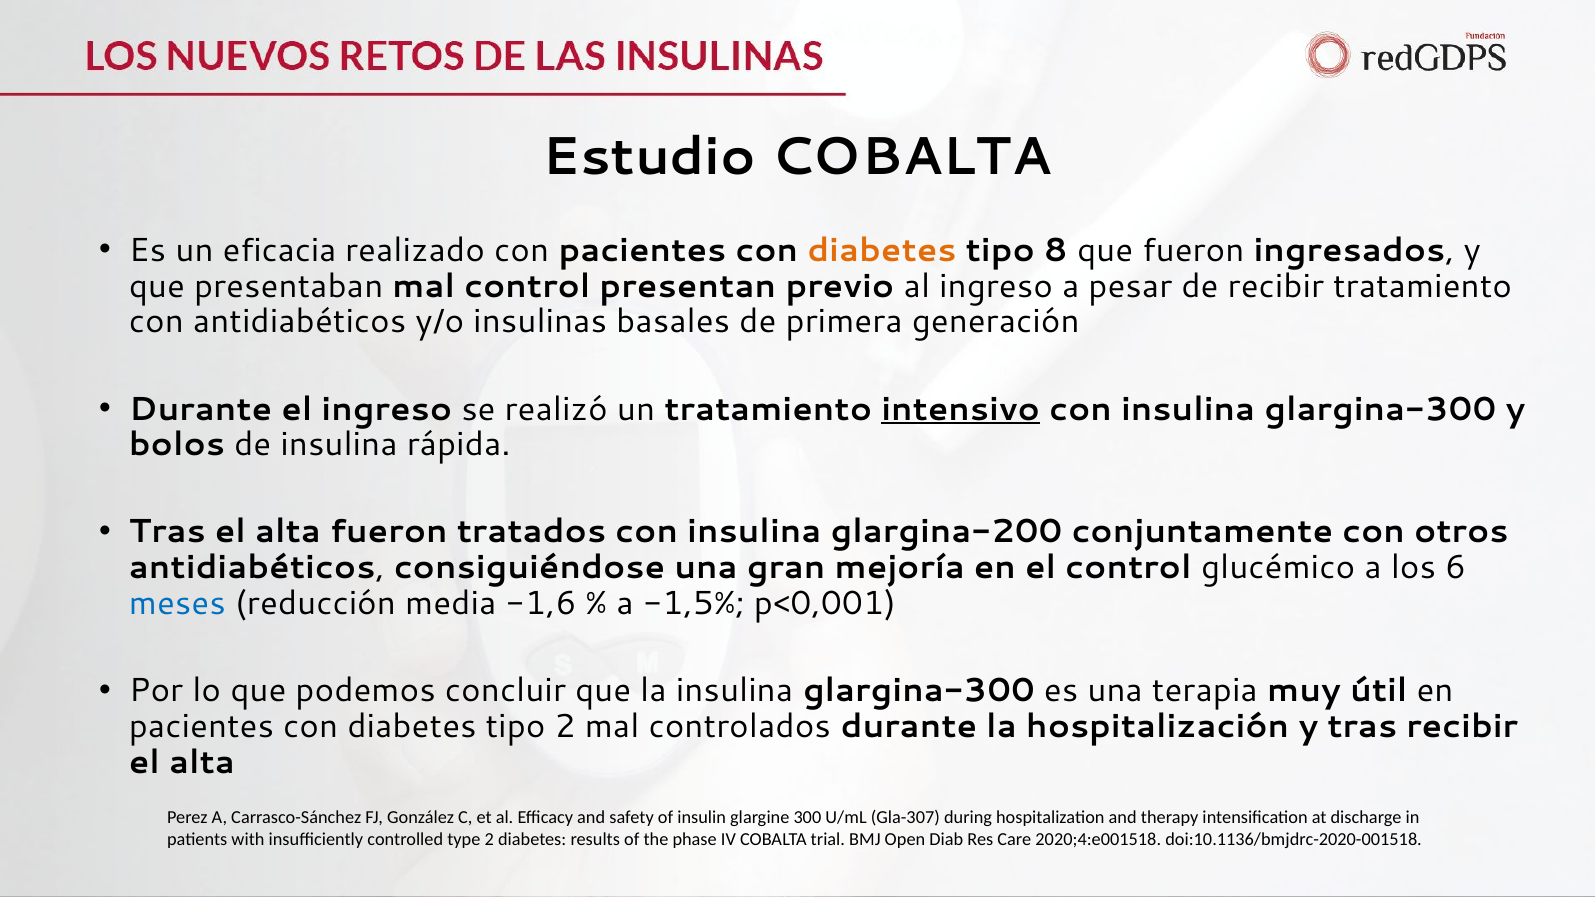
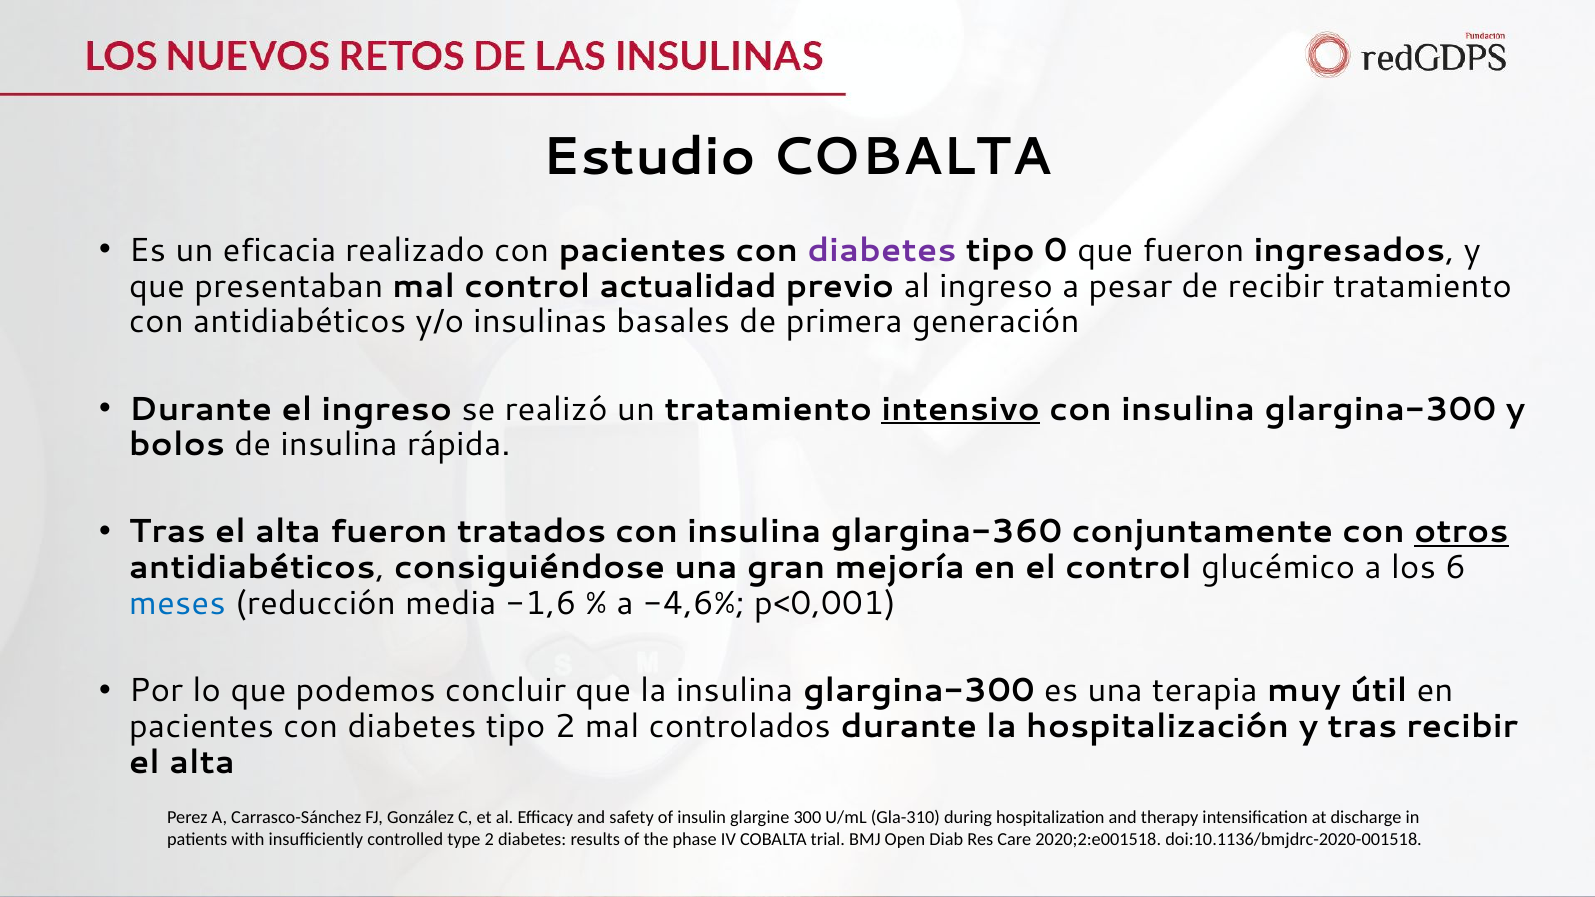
diabetes at (882, 250) colour: orange -> purple
8: 8 -> 0
presentan: presentan -> actualidad
glargina-200: glargina-200 -> glargina-360
otros underline: none -> present
-1,5%: -1,5% -> -4,6%
Gla-307: Gla-307 -> Gla-310
2020;4:e001518: 2020;4:e001518 -> 2020;2:e001518
